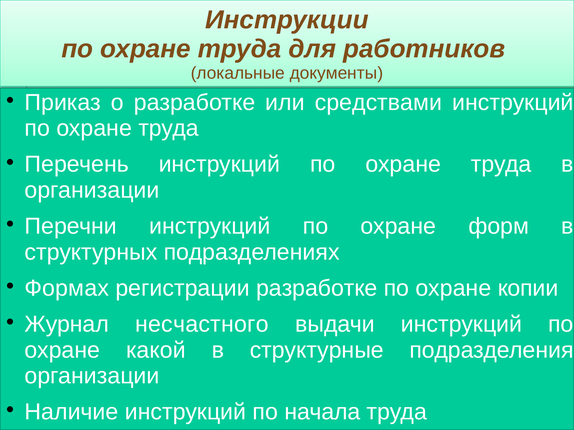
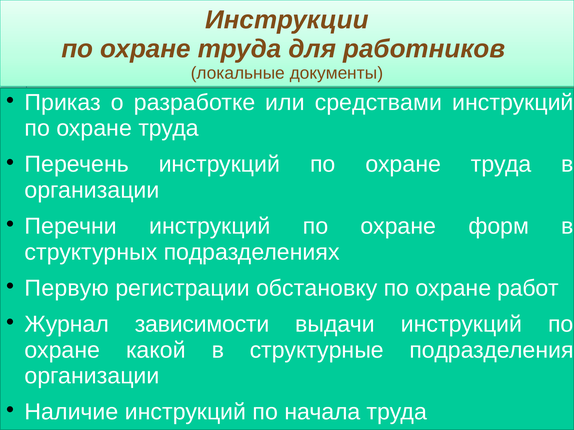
Формах: Формах -> Первую
регистрации разработке: разработке -> обстановку
копии: копии -> работ
несчастного: несчастного -> зависимости
